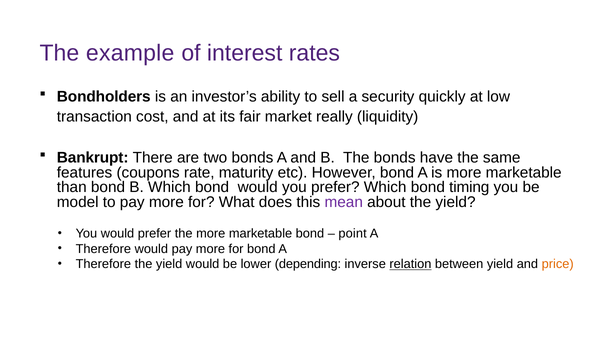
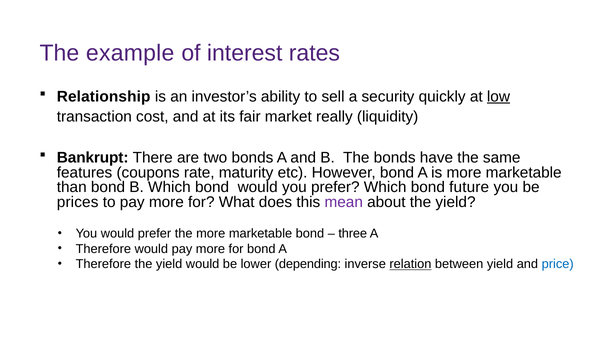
Bondholders: Bondholders -> Relationship
low underline: none -> present
timing: timing -> future
model: model -> prices
point: point -> three
price colour: orange -> blue
